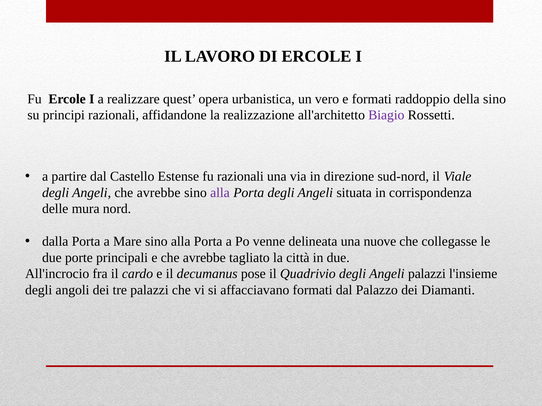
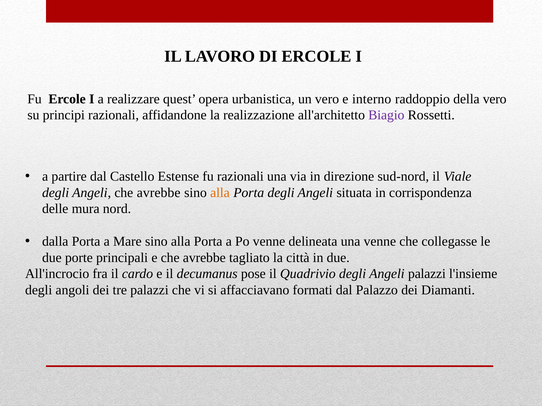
e formati: formati -> interno
della sino: sino -> vero
alla at (220, 193) colour: purple -> orange
una nuove: nuove -> venne
